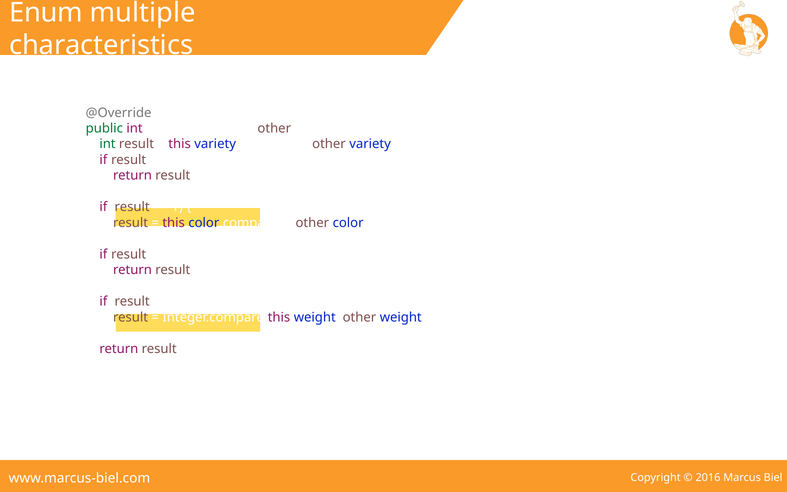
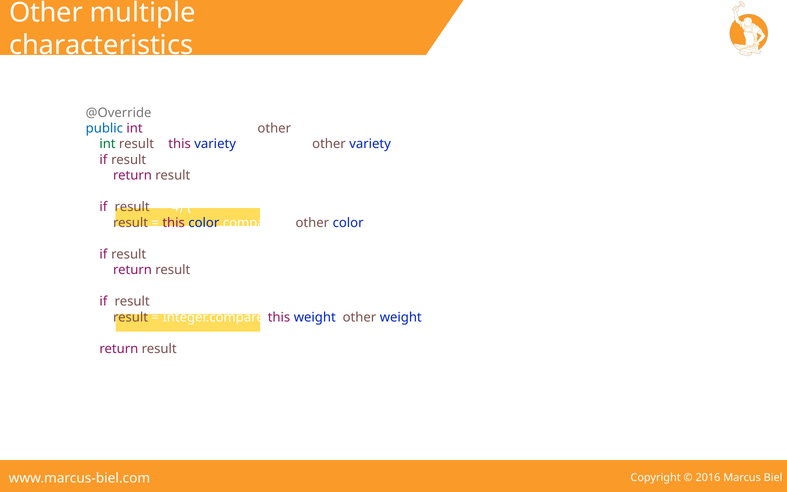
Enum at (46, 13): Enum -> Other
public colour: green -> blue
1: 1 -> 4
